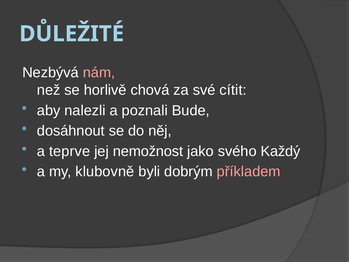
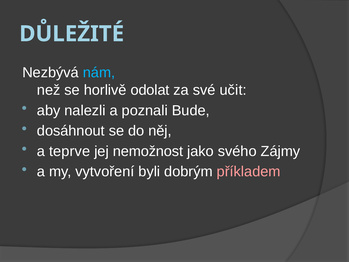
nám colour: pink -> light blue
chová: chová -> odolat
cítit: cítit -> učit
Každý: Každý -> Zájmy
klubovně: klubovně -> vytvoření
